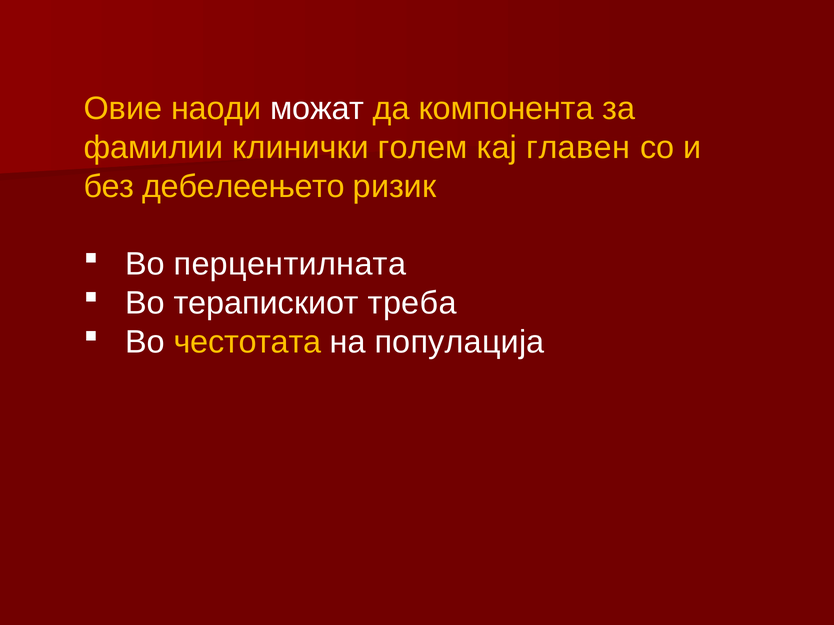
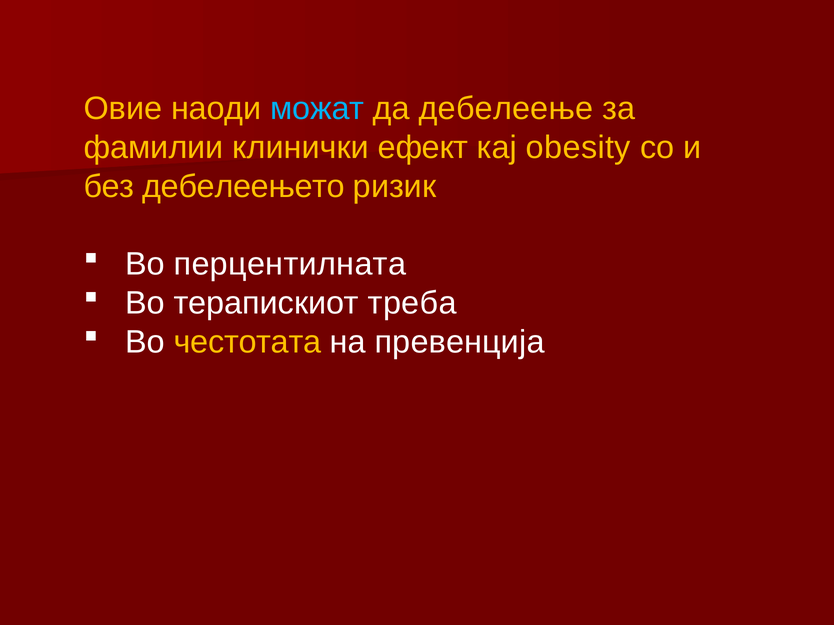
можат colour: white -> light blue
компонента: компонента -> дебелеење
голем: голем -> ефект
главен: главен -> obesity
популација: популација -> превенција
